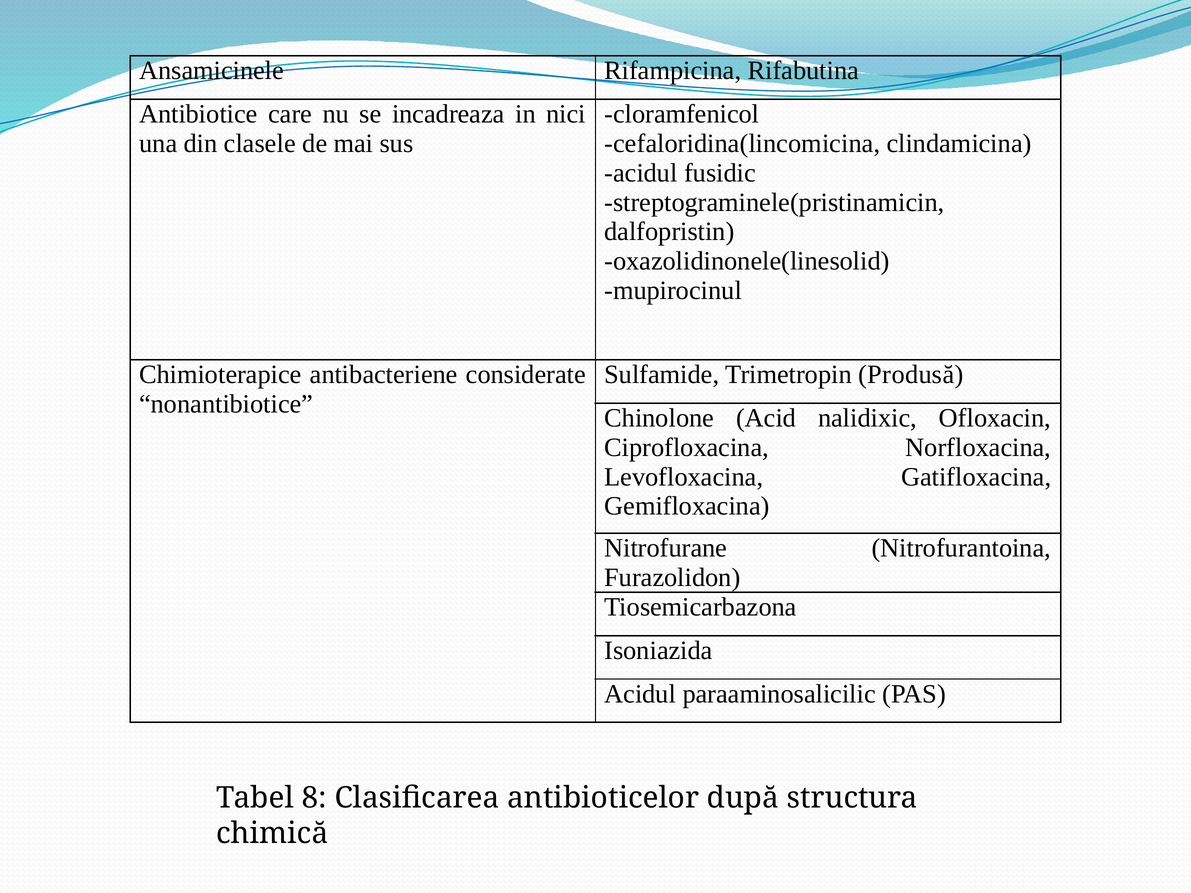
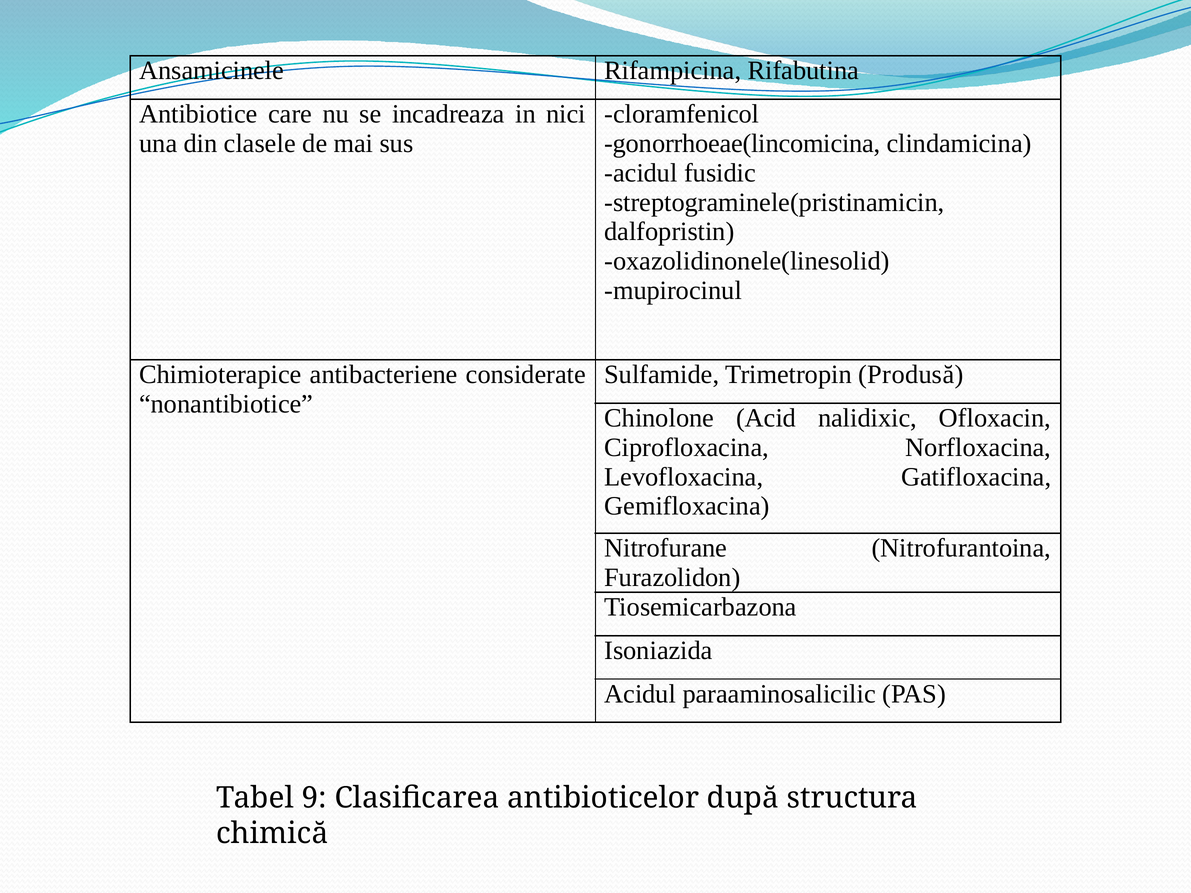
cefaloridina(lincomicina: cefaloridina(lincomicina -> gonorrhoeae(lincomicina
8: 8 -> 9
